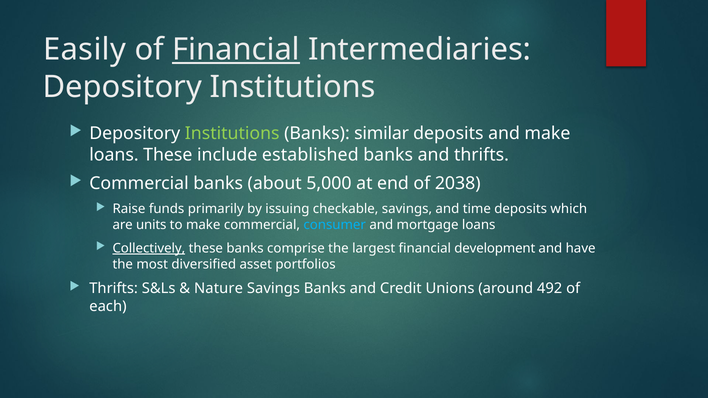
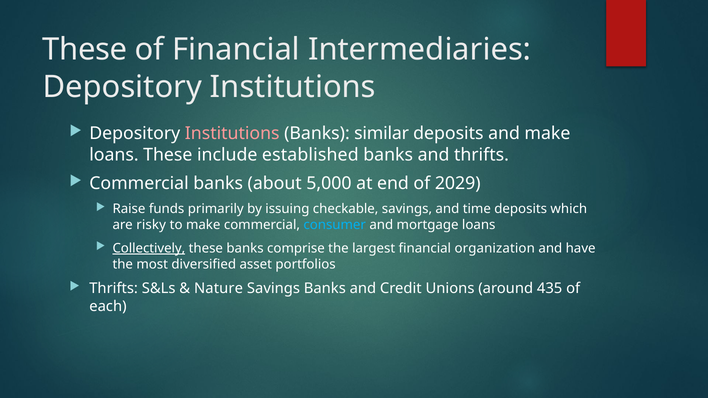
Easily at (85, 50): Easily -> These
Financial at (236, 50) underline: present -> none
Institutions at (232, 134) colour: light green -> pink
2038: 2038 -> 2029
units: units -> risky
development: development -> organization
492: 492 -> 435
